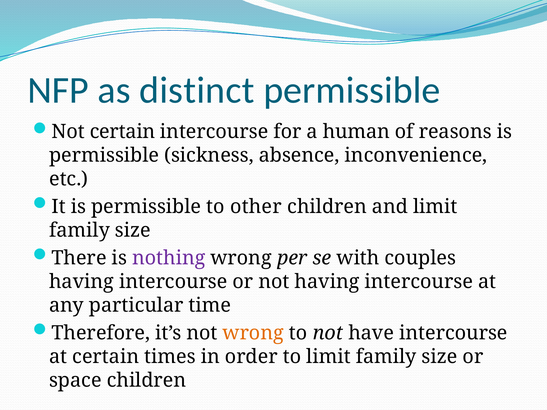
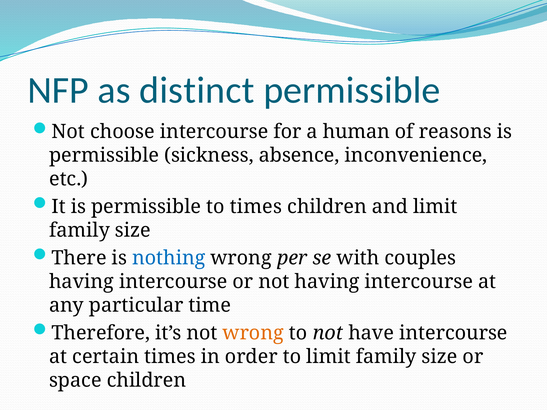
Not certain: certain -> choose
to other: other -> times
nothing colour: purple -> blue
